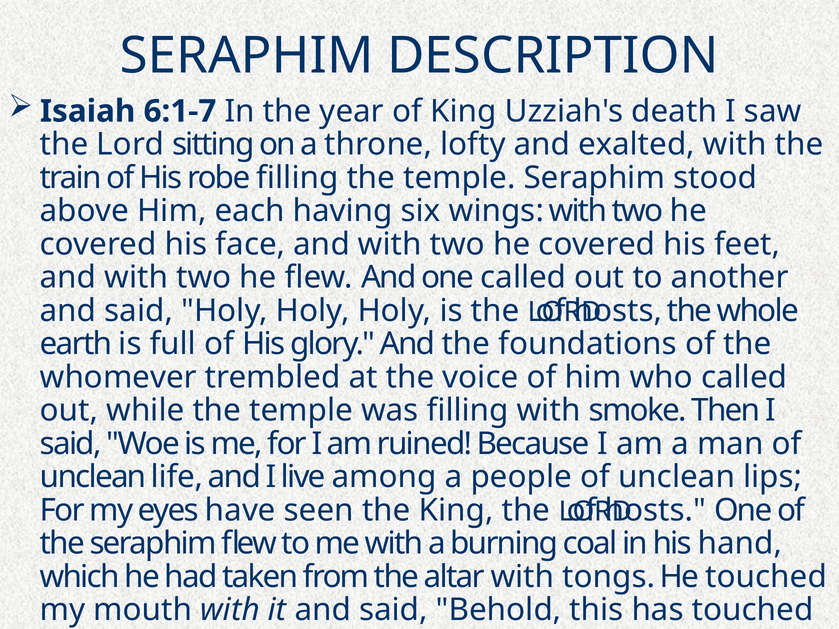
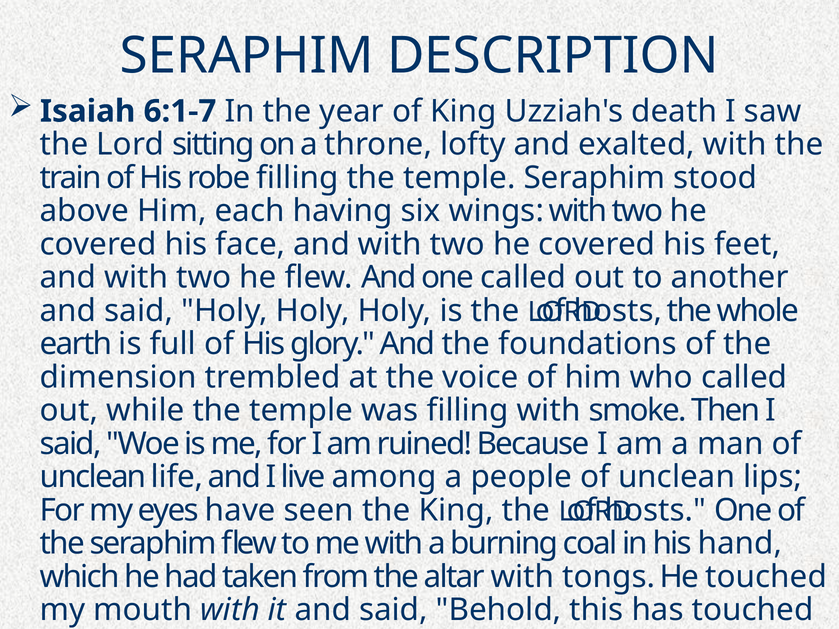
whomever: whomever -> dimension
